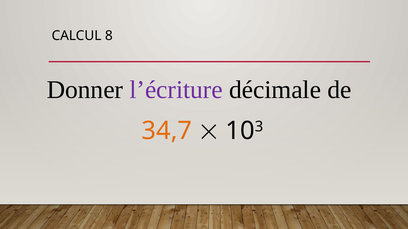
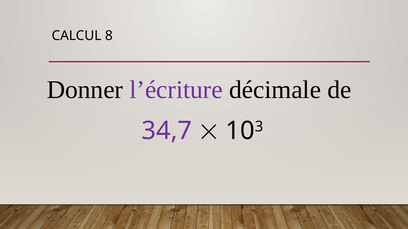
34,7 colour: orange -> purple
